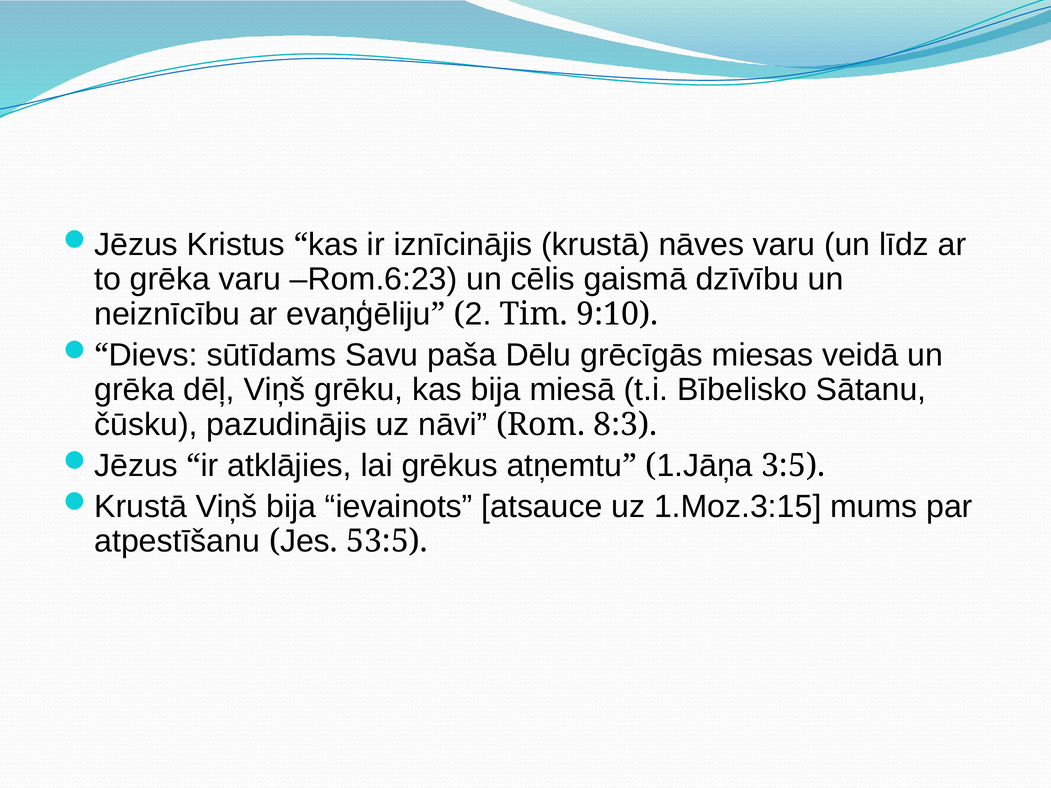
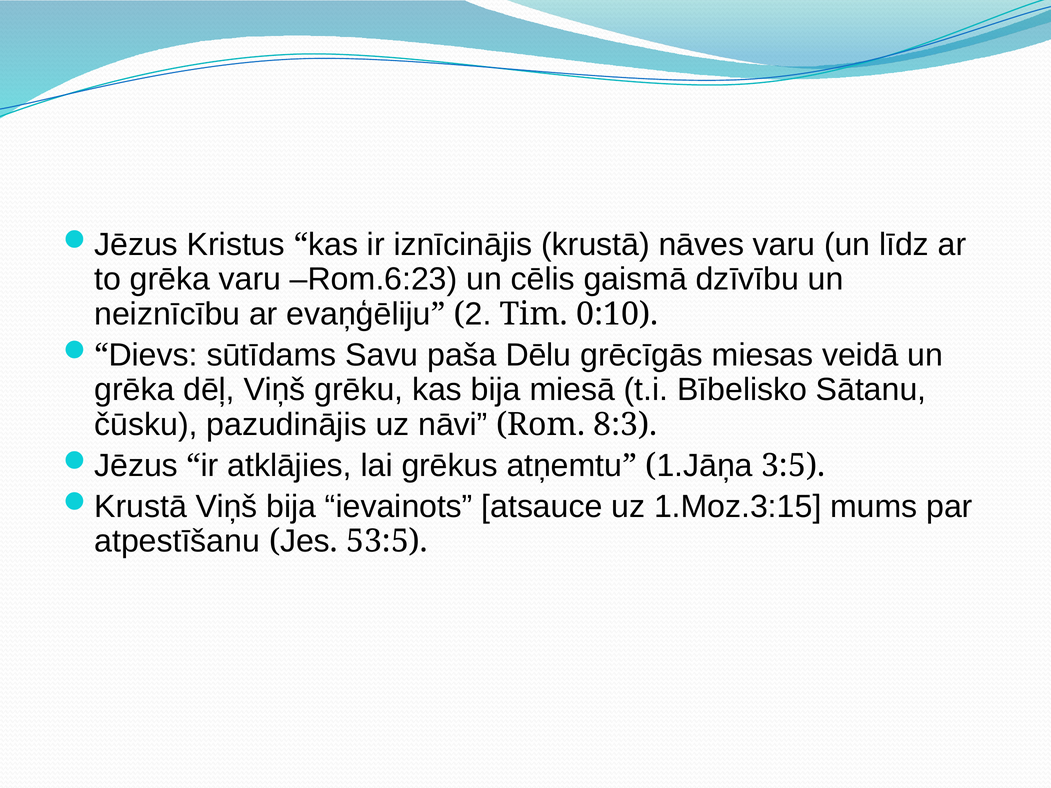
9:10: 9:10 -> 0:10
